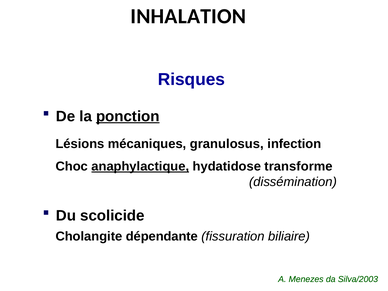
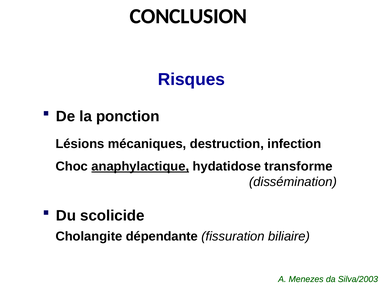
INHALATION: INHALATION -> CONCLUSION
ponction underline: present -> none
granulosus: granulosus -> destruction
